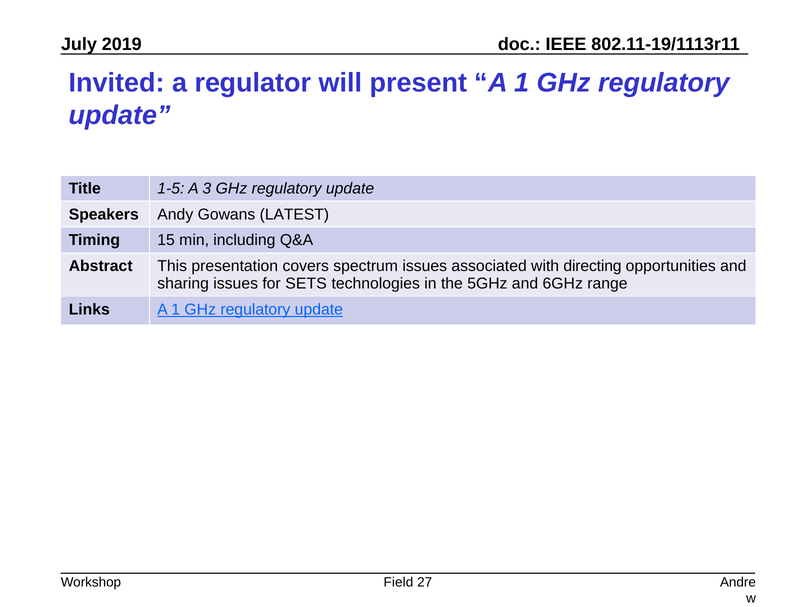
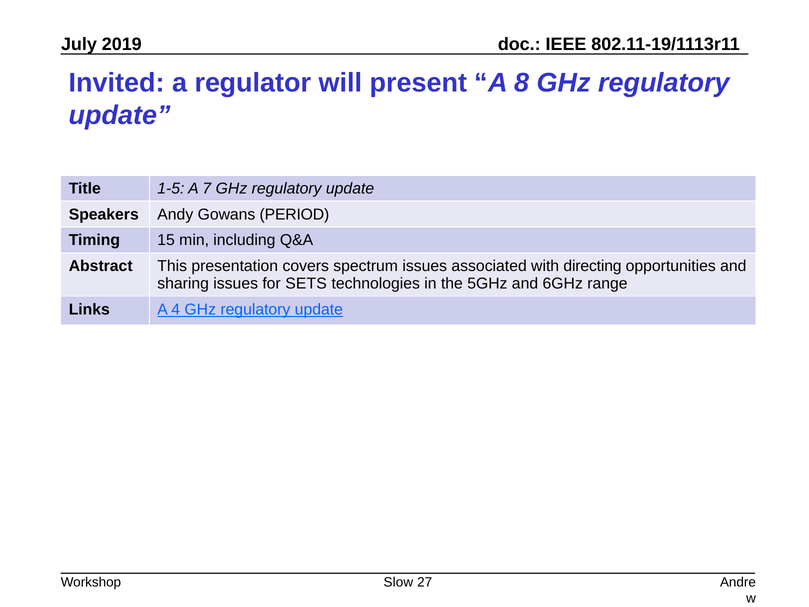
present A 1: 1 -> 8
3: 3 -> 7
LATEST: LATEST -> PERIOD
Links A 1: 1 -> 4
Field: Field -> Slow
